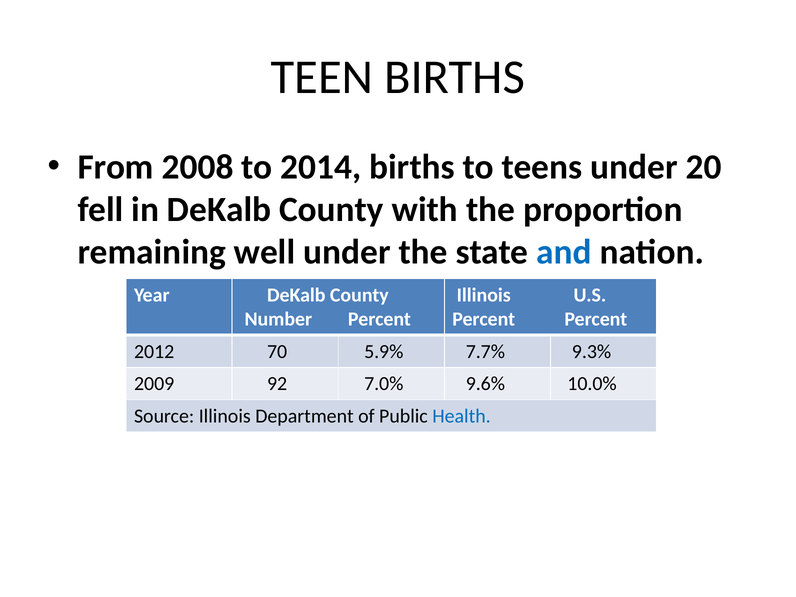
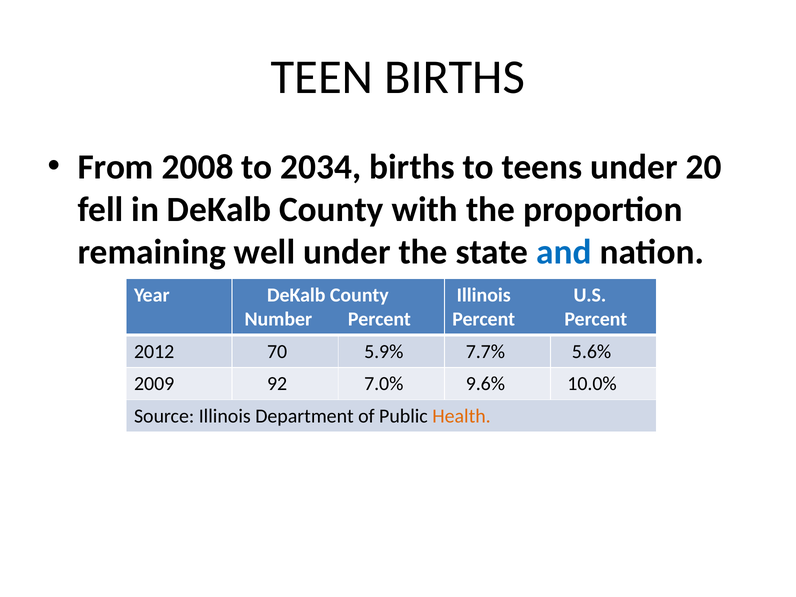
2014: 2014 -> 2034
9.3%: 9.3% -> 5.6%
Health colour: blue -> orange
